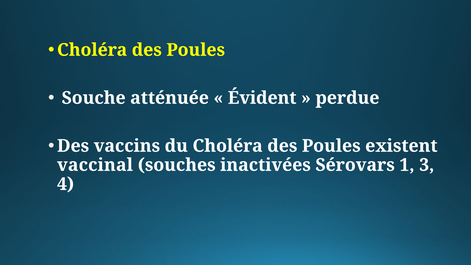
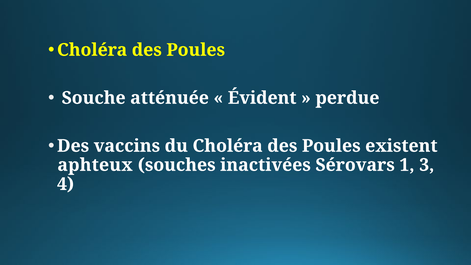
vaccinal: vaccinal -> aphteux
